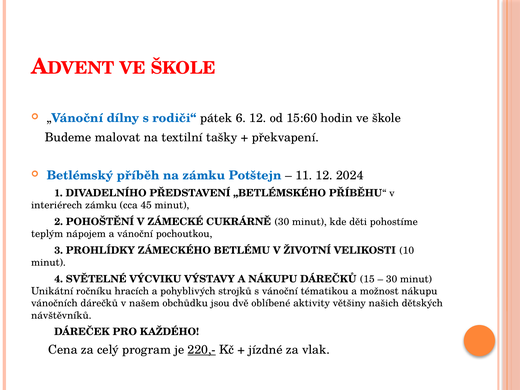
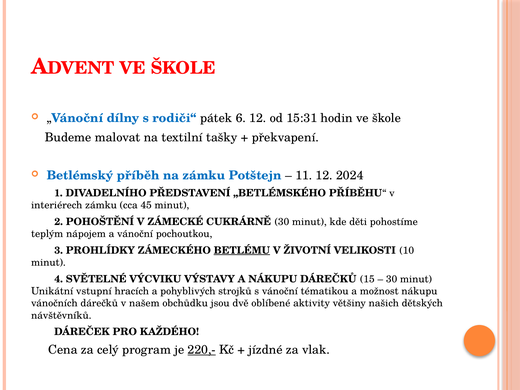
15:60: 15:60 -> 15:31
BETLÉMU underline: none -> present
ročníku: ročníku -> vstupní
